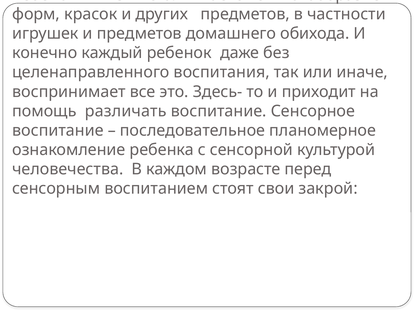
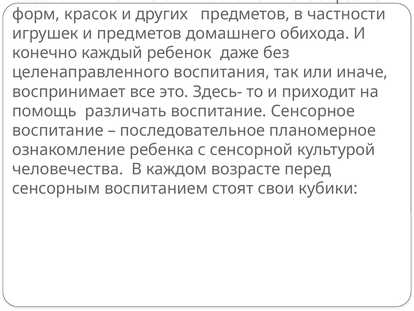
закрой: закрой -> кубики
